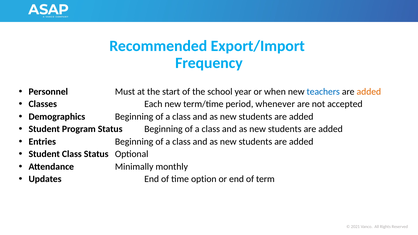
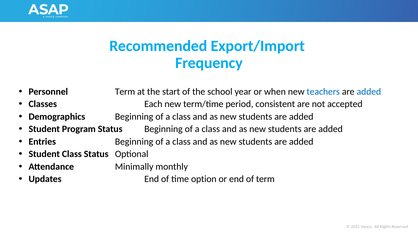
Personnel Must: Must -> Term
added at (369, 92) colour: orange -> blue
whenever: whenever -> consistent
